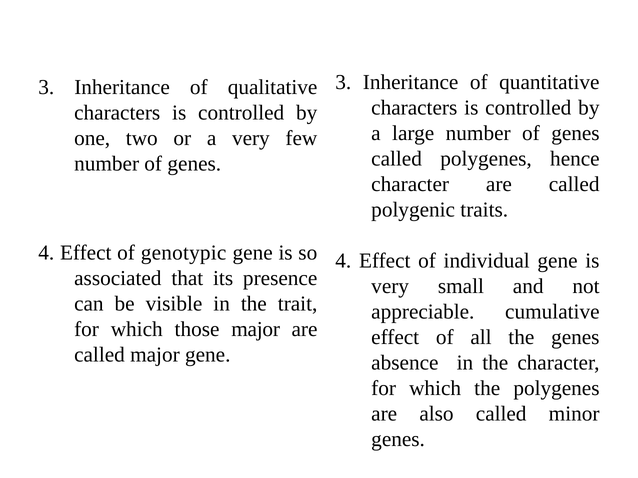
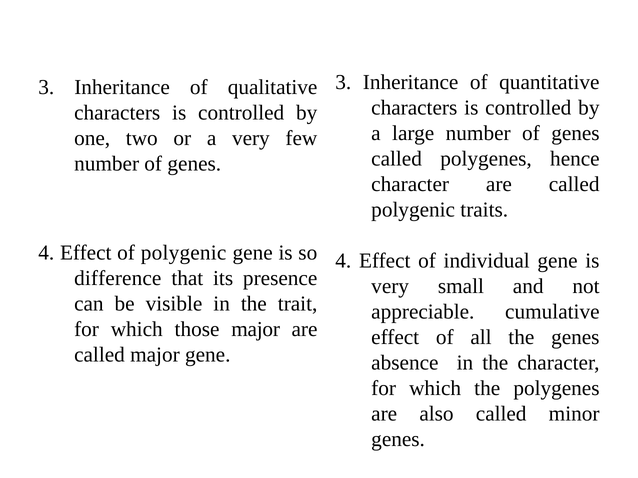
of genotypic: genotypic -> polygenic
associated: associated -> difference
